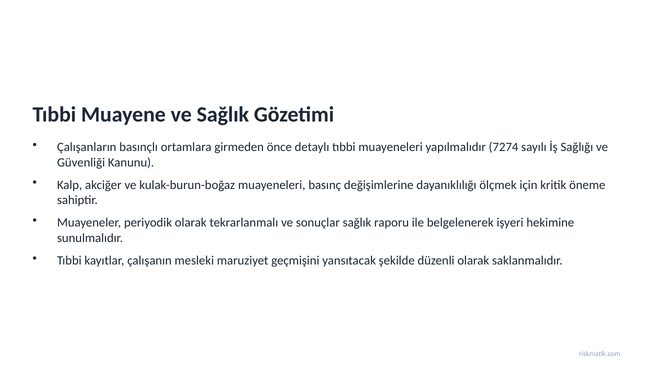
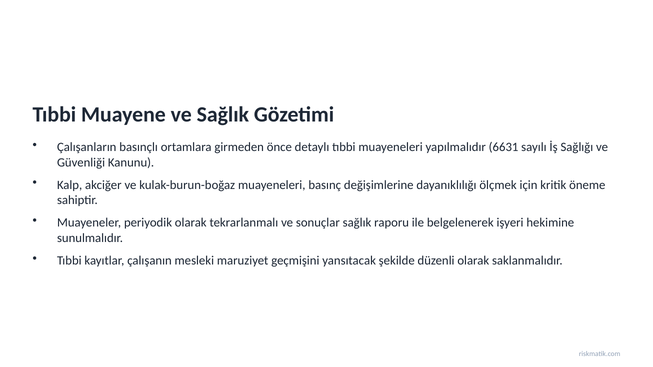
7274: 7274 -> 6631
